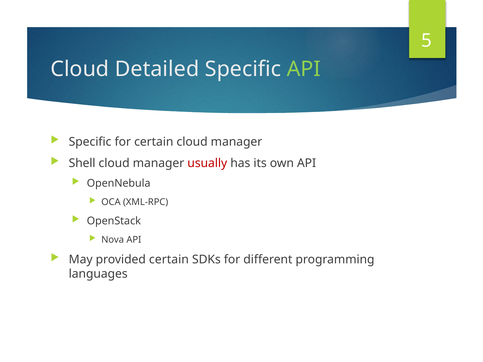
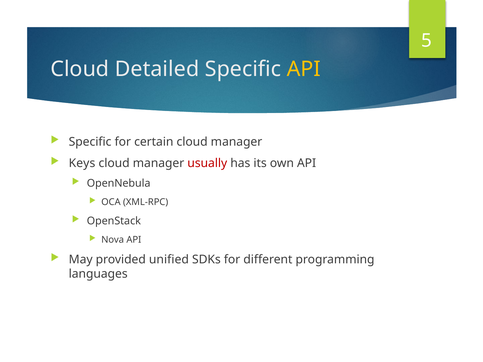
API at (304, 69) colour: light green -> yellow
Shell: Shell -> Keys
provided certain: certain -> unified
